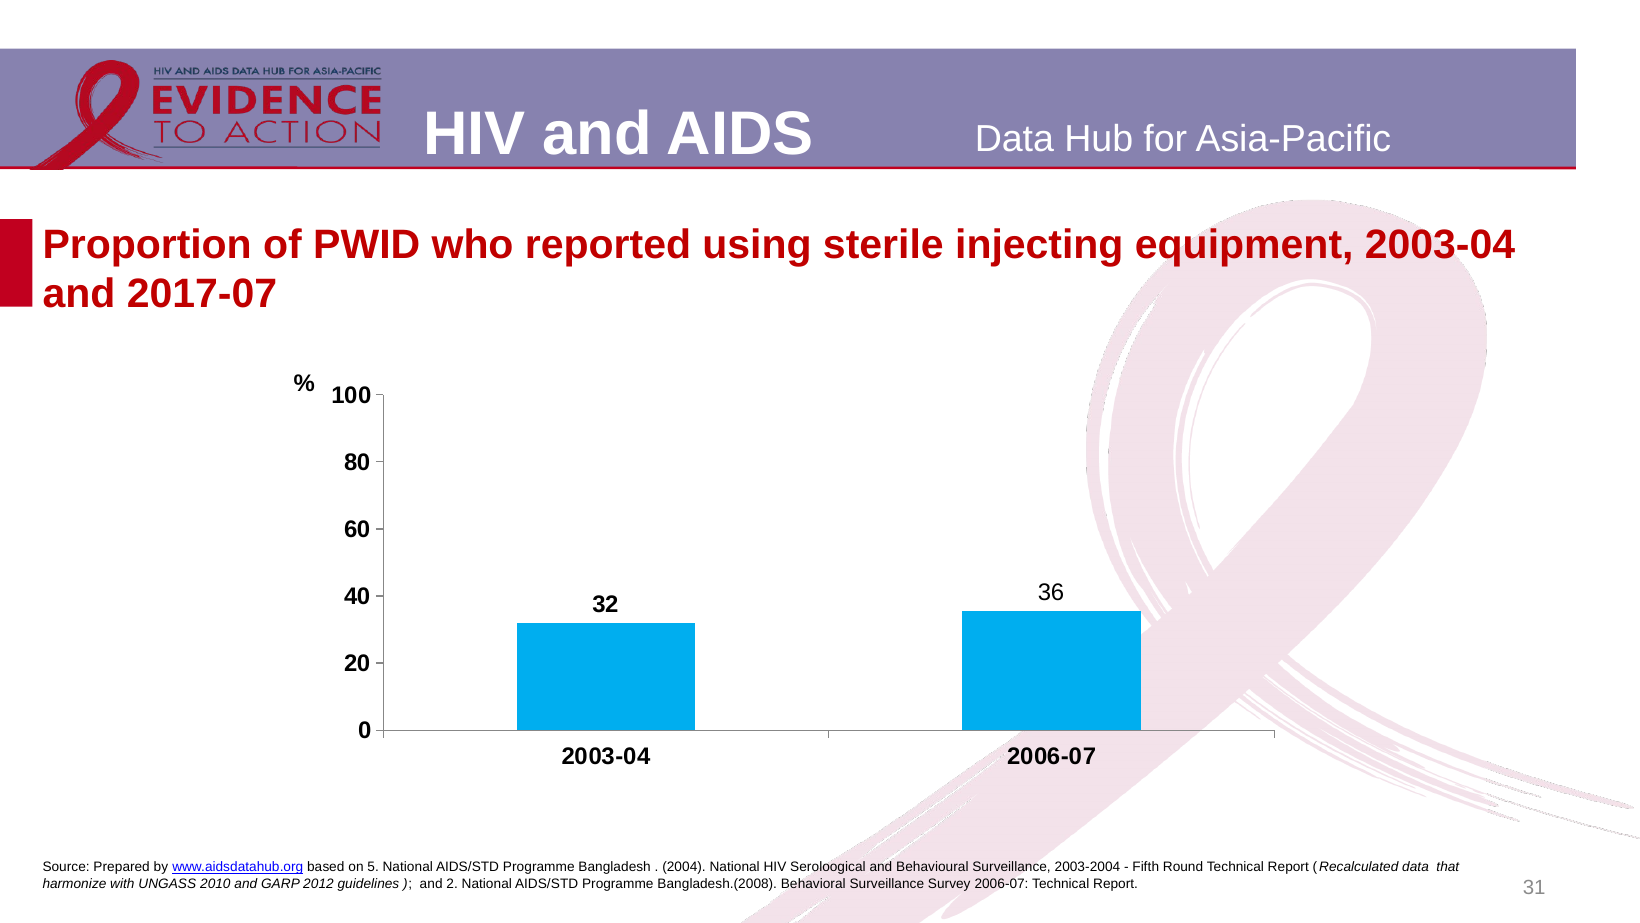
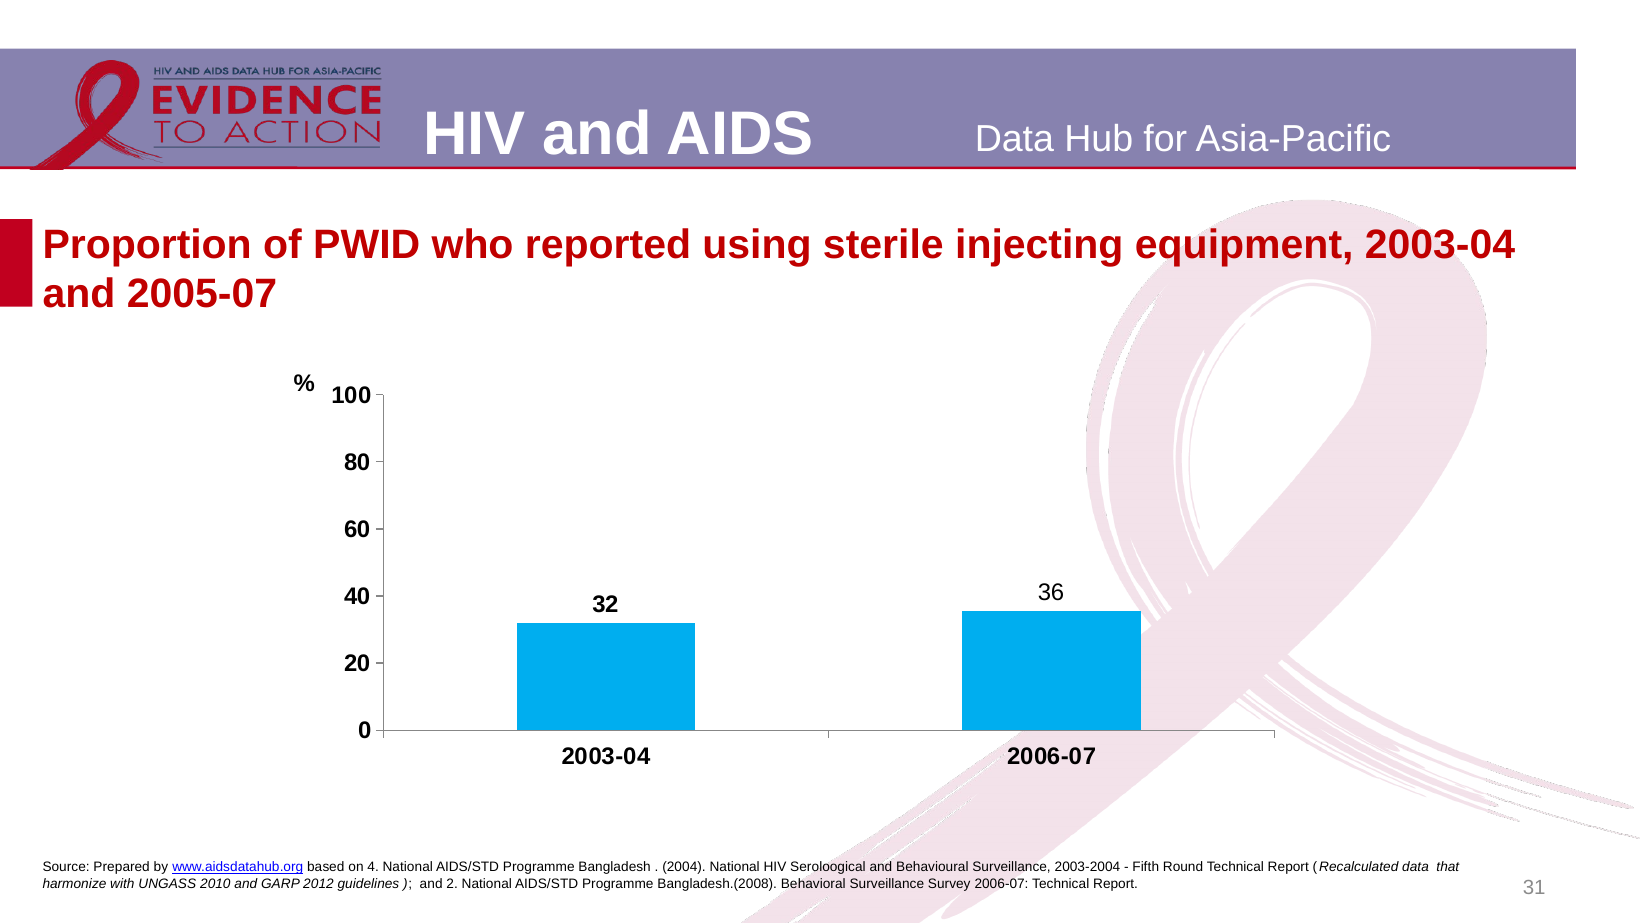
2017-07: 2017-07 -> 2005-07
5: 5 -> 4
